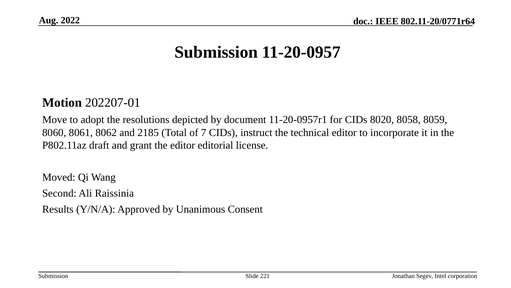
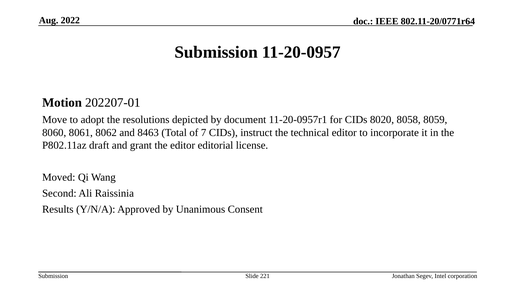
2185: 2185 -> 8463
